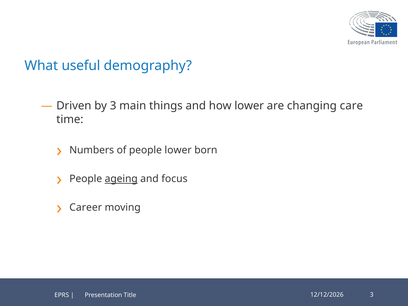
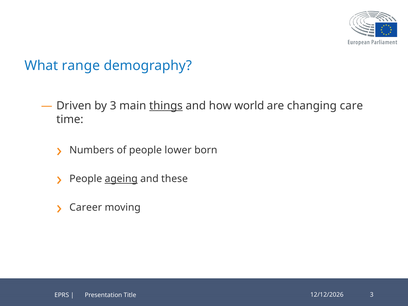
useful: useful -> range
things underline: none -> present
how lower: lower -> world
focus: focus -> these
